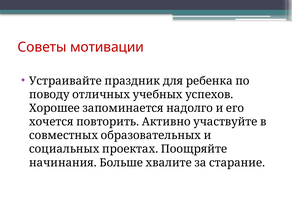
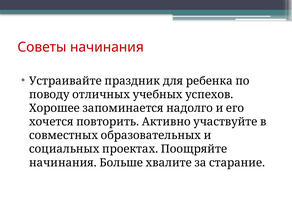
Советы мотивации: мотивации -> начинания
